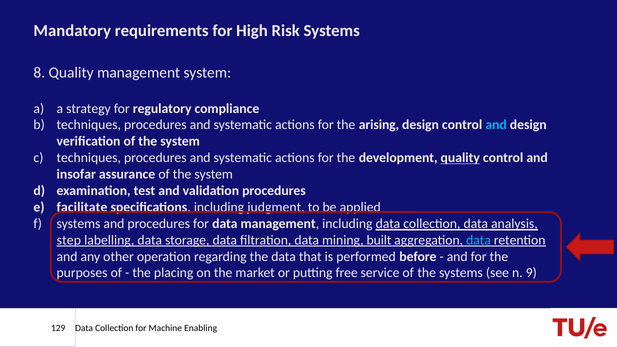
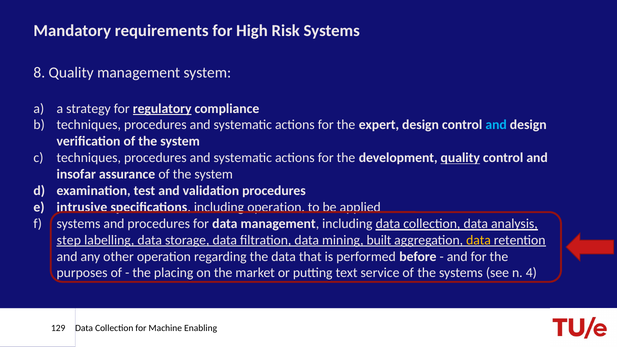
regulatory underline: none -> present
arising: arising -> expert
facilitate: facilitate -> intrusive
including judgment: judgment -> operation
data at (479, 240) colour: light blue -> yellow
free: free -> text
9: 9 -> 4
